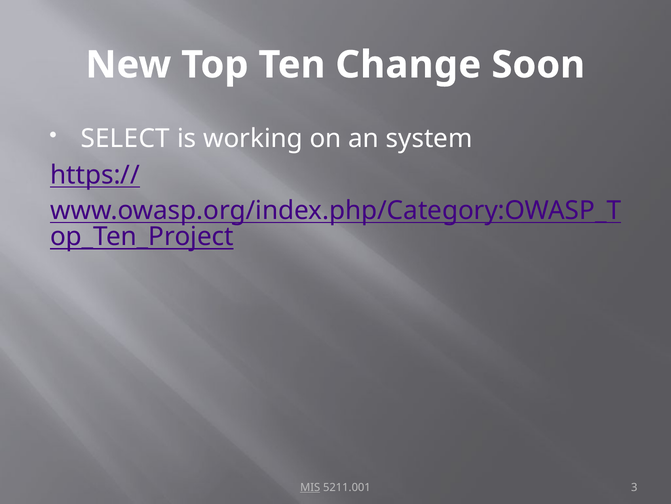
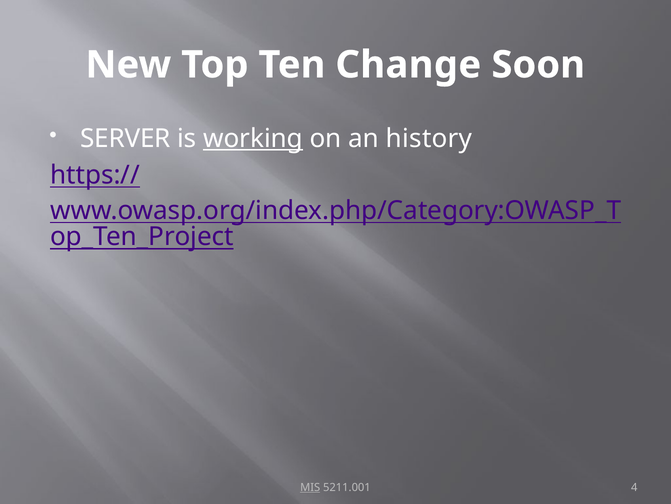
SELECT: SELECT -> SERVER
working underline: none -> present
system: system -> history
3: 3 -> 4
